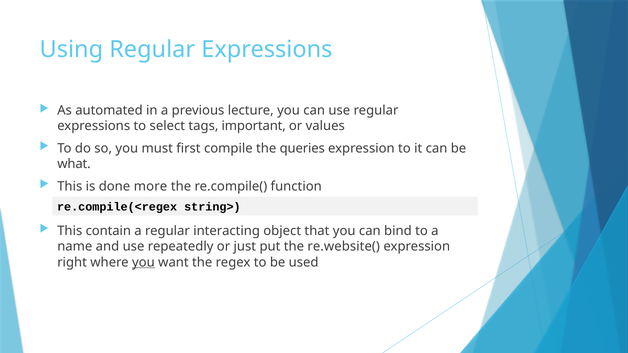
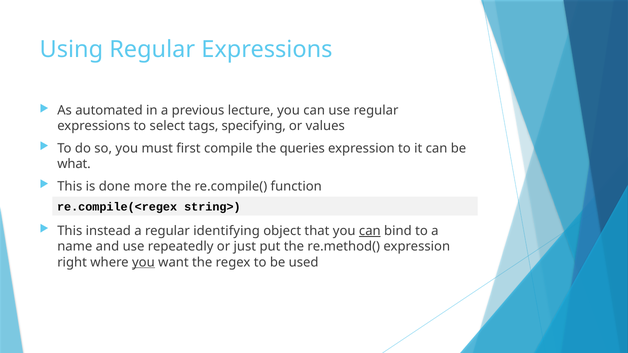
important: important -> specifying
contain: contain -> instead
interacting: interacting -> identifying
can at (370, 231) underline: none -> present
re.website(: re.website( -> re.method(
